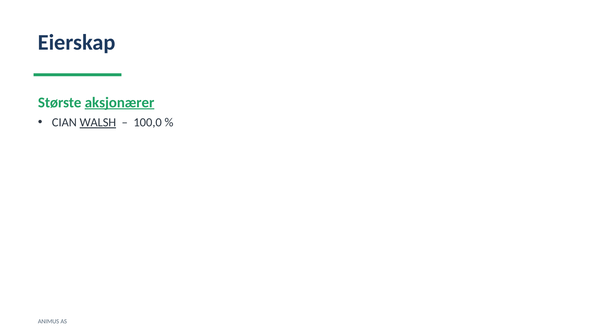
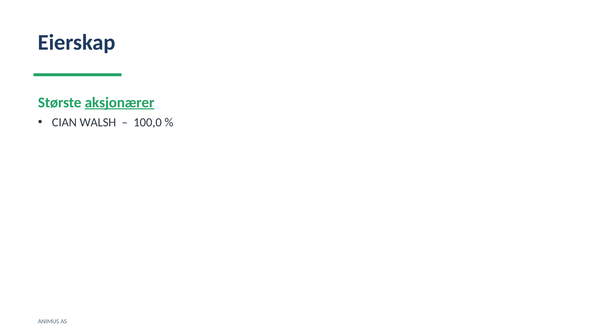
WALSH underline: present -> none
